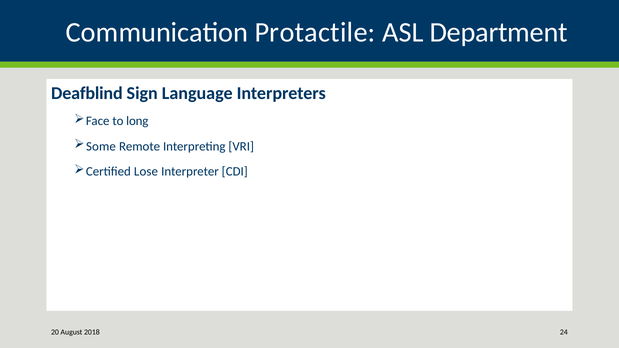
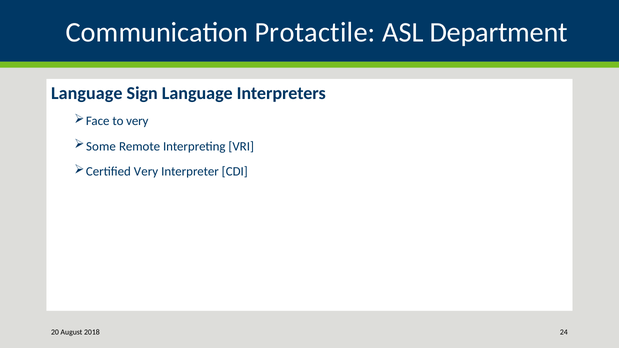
Deafblind at (87, 93): Deafblind -> Language
to long: long -> very
Certified Lose: Lose -> Very
